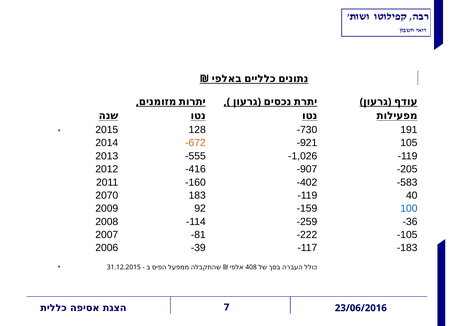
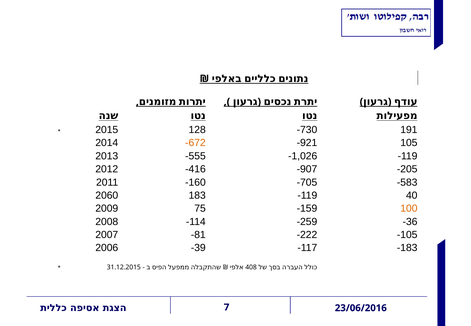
-402: -402 -> -705
2070: 2070 -> 2060
92: 92 -> 75
100 colour: blue -> orange
